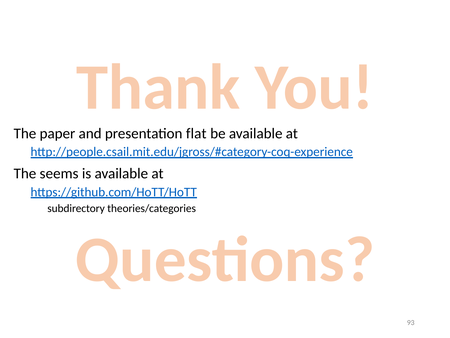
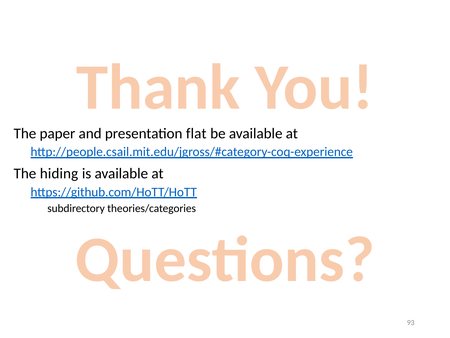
seems: seems -> hiding
